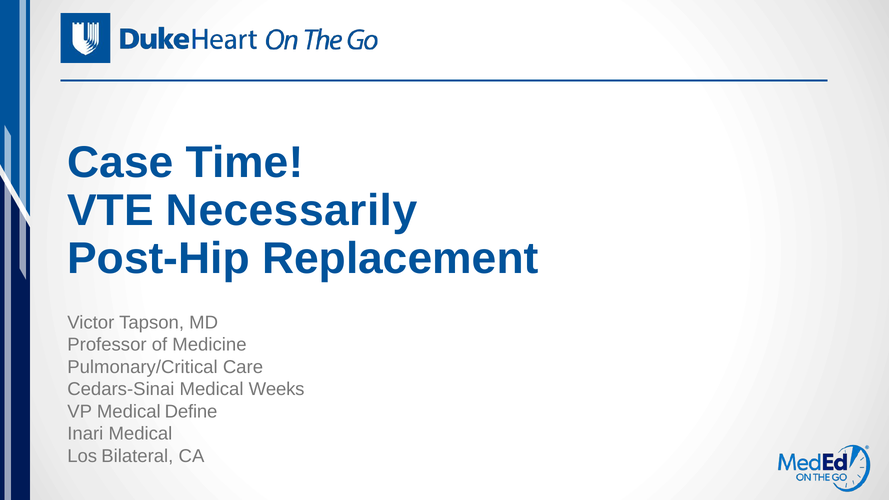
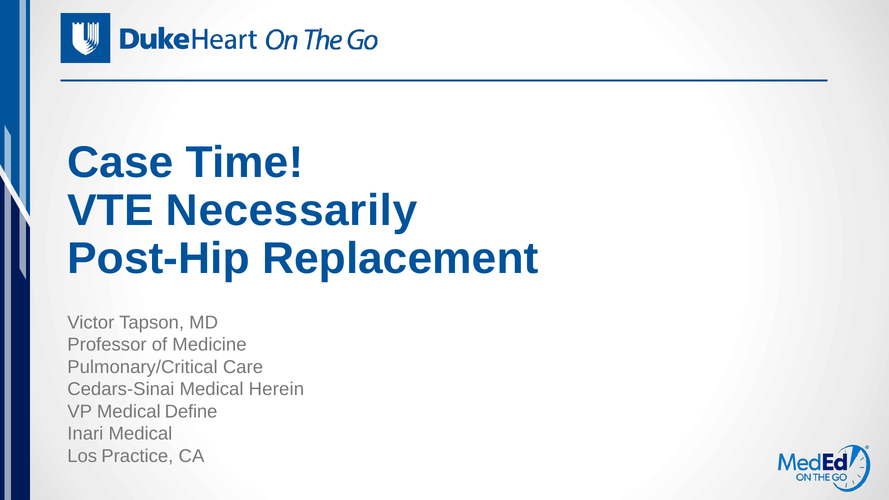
Weeks: Weeks -> Herein
Bilateral: Bilateral -> Practice
